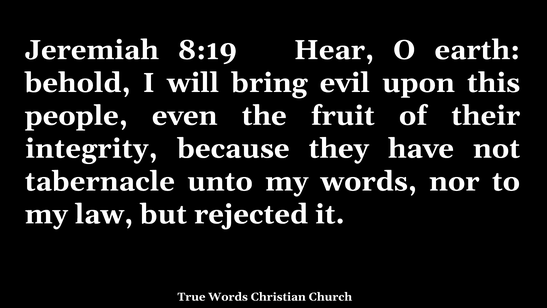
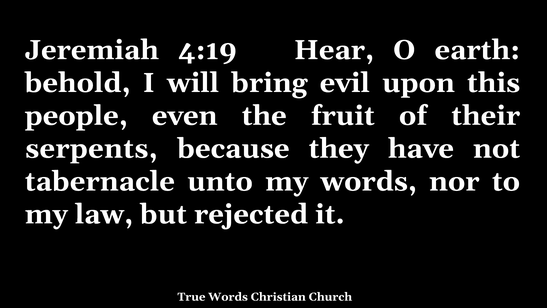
8:19: 8:19 -> 4:19
integrity: integrity -> serpents
